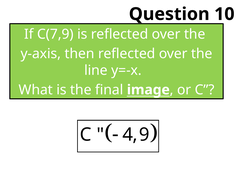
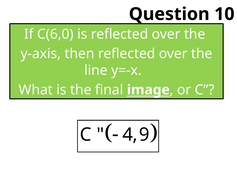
C(7,9: C(7,9 -> C(6,0
